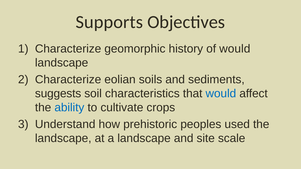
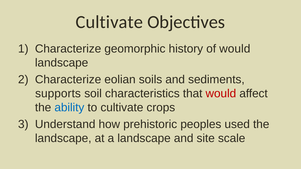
Supports at (109, 22): Supports -> Cultivate
suggests: suggests -> supports
would at (221, 94) colour: blue -> red
